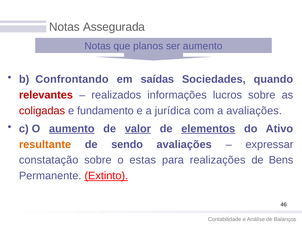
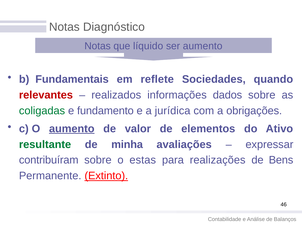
Assegurada: Assegurada -> Diagnóstico
planos: planos -> líquido
Confrontando: Confrontando -> Fundamentais
saídas: saídas -> reflete
lucros: lucros -> dados
coligadas colour: red -> green
a avaliações: avaliações -> obrigações
valor underline: present -> none
elementos underline: present -> none
resultante colour: orange -> green
sendo: sendo -> minha
constatação: constatação -> contribuíram
